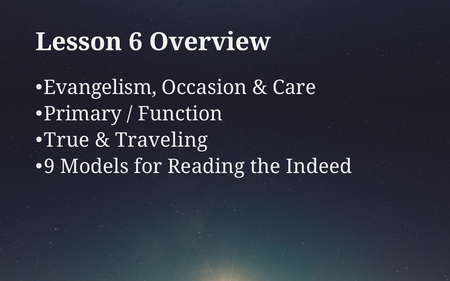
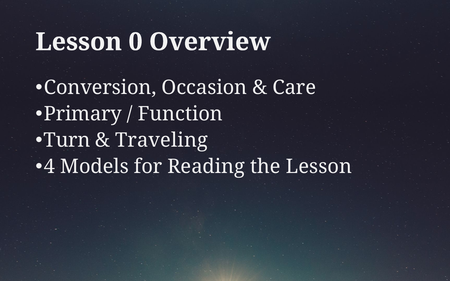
6: 6 -> 0
Evangelism: Evangelism -> Conversion
True: True -> Turn
9: 9 -> 4
the Indeed: Indeed -> Lesson
